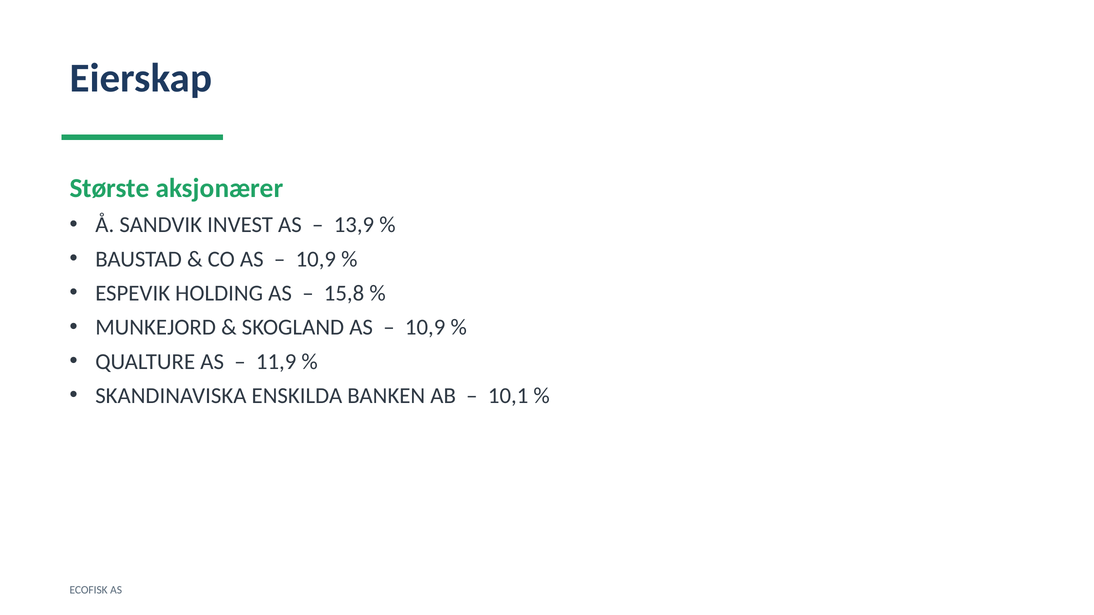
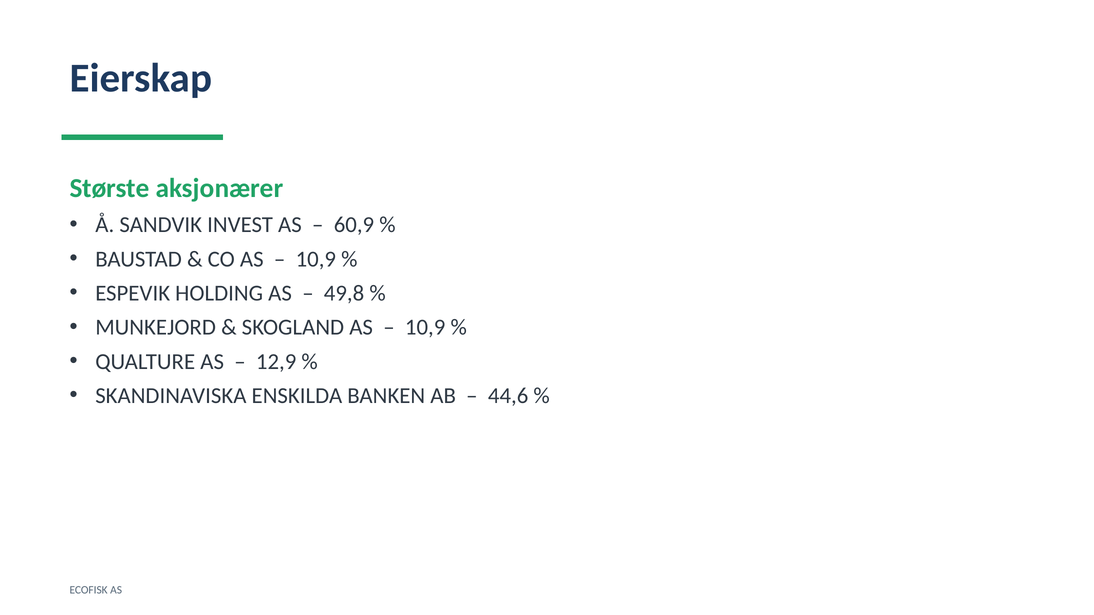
13,9: 13,9 -> 60,9
15,8: 15,8 -> 49,8
11,9: 11,9 -> 12,9
10,1: 10,1 -> 44,6
